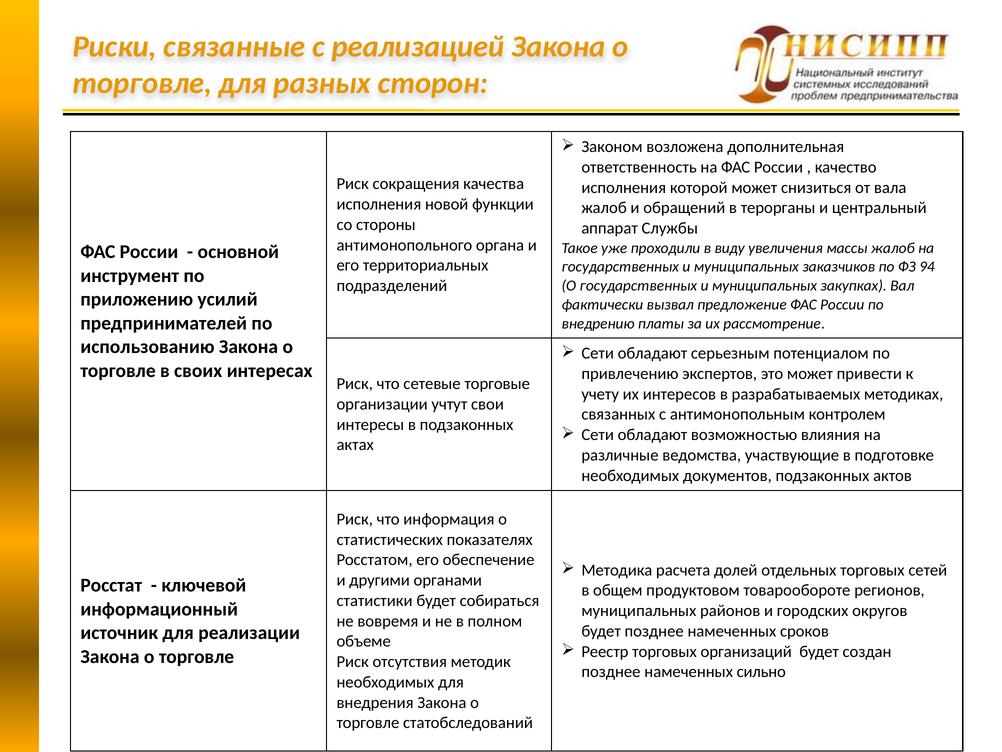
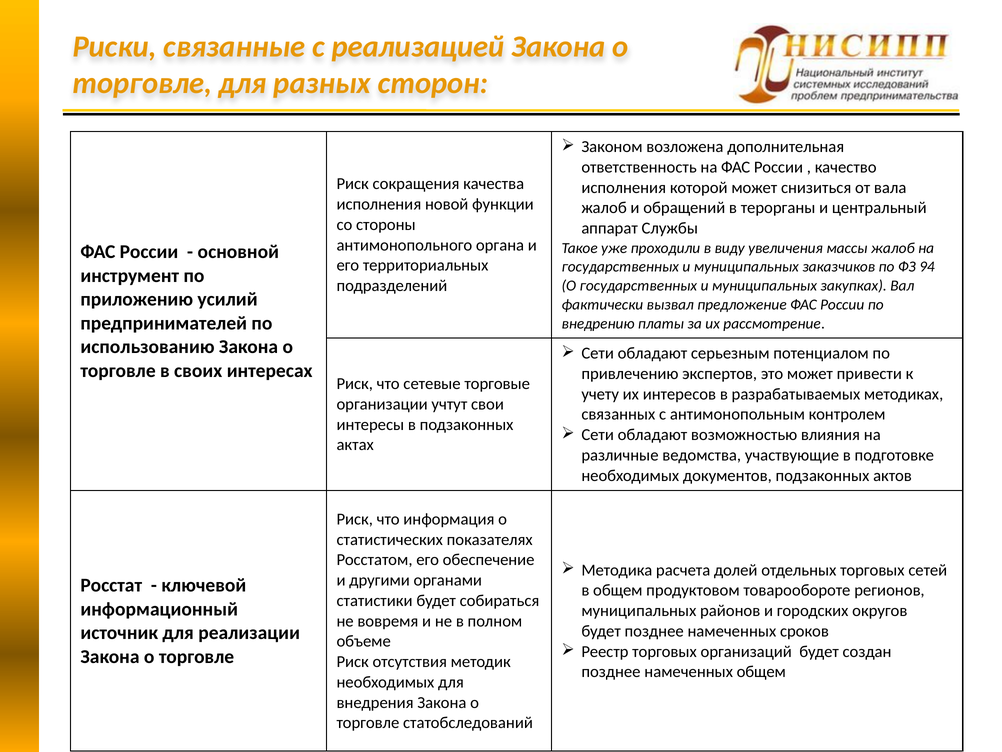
намеченных сильно: сильно -> общем
